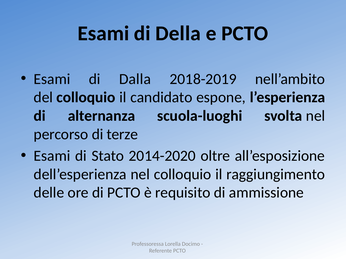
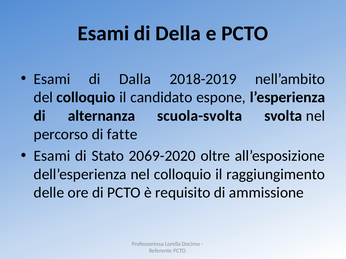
scuola-luoghi: scuola-luoghi -> scuola-svolta
terze: terze -> fatte
2014-2020: 2014-2020 -> 2069-2020
